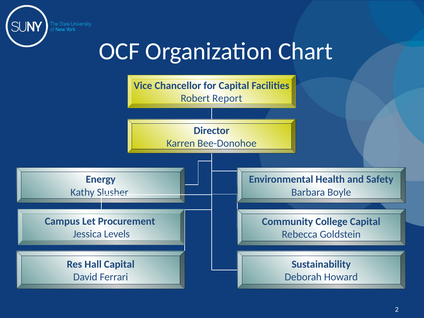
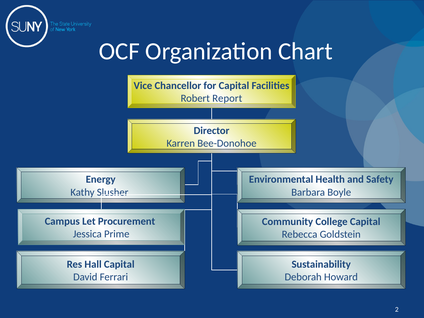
Levels: Levels -> Prime
